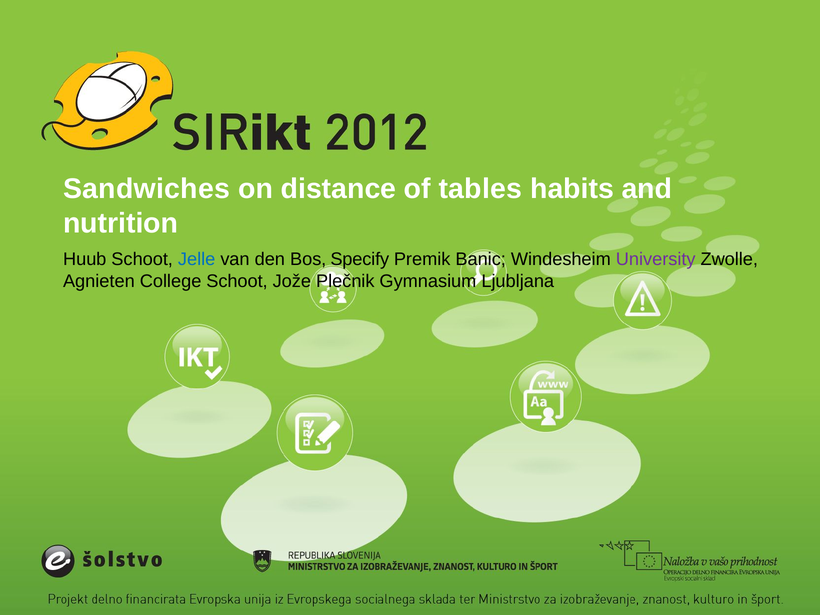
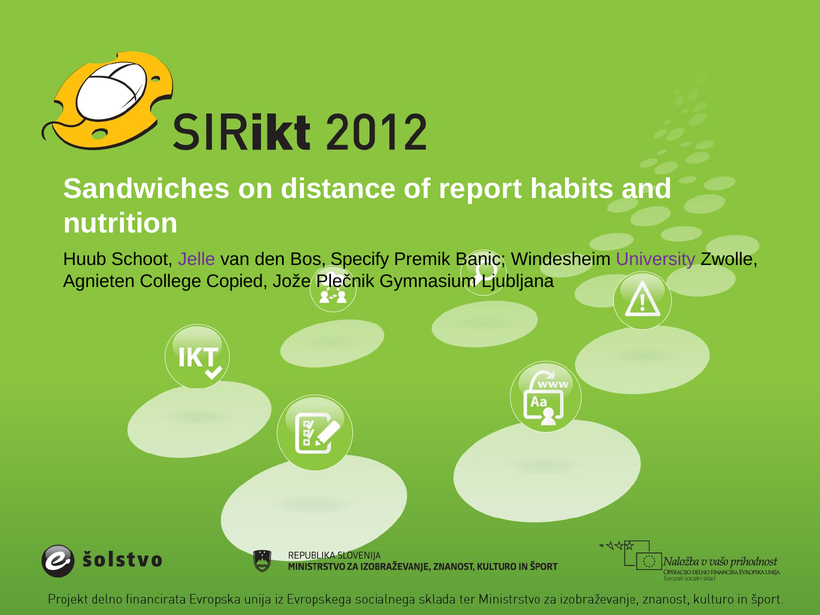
tables: tables -> report
Jelle colour: blue -> purple
College Schoot: Schoot -> Copied
